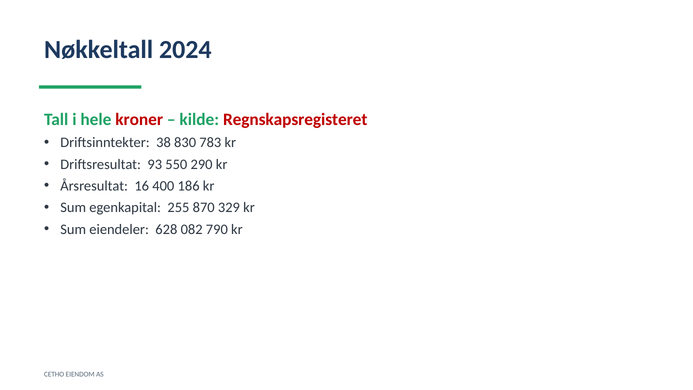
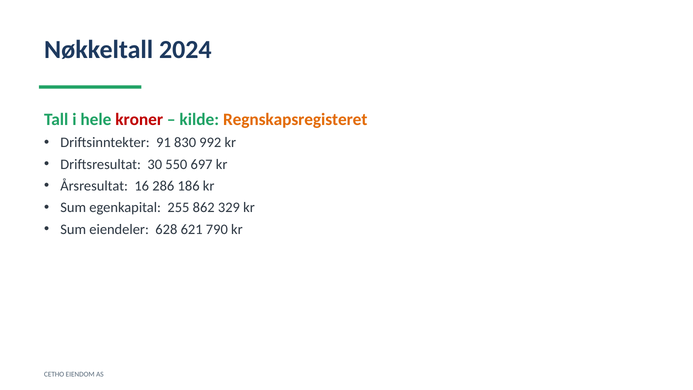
Regnskapsregisteret colour: red -> orange
38: 38 -> 91
783: 783 -> 992
93: 93 -> 30
290: 290 -> 697
400: 400 -> 286
870: 870 -> 862
082: 082 -> 621
